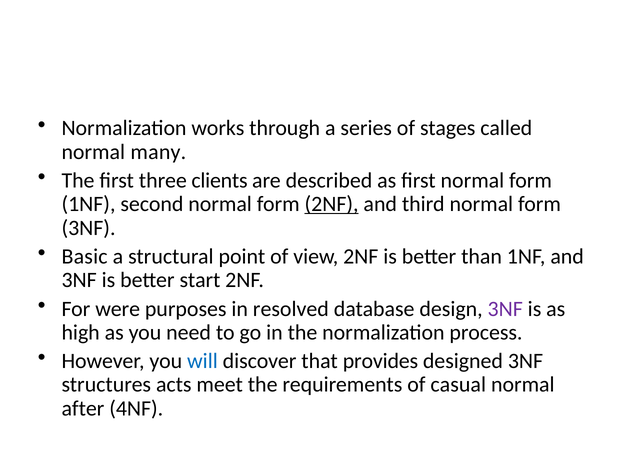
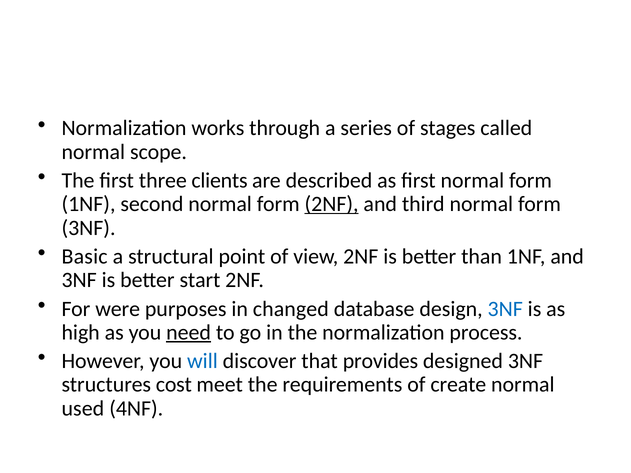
many: many -> scope
resolved: resolved -> changed
3NF at (505, 309) colour: purple -> blue
need underline: none -> present
acts: acts -> cost
casual: casual -> create
after: after -> used
